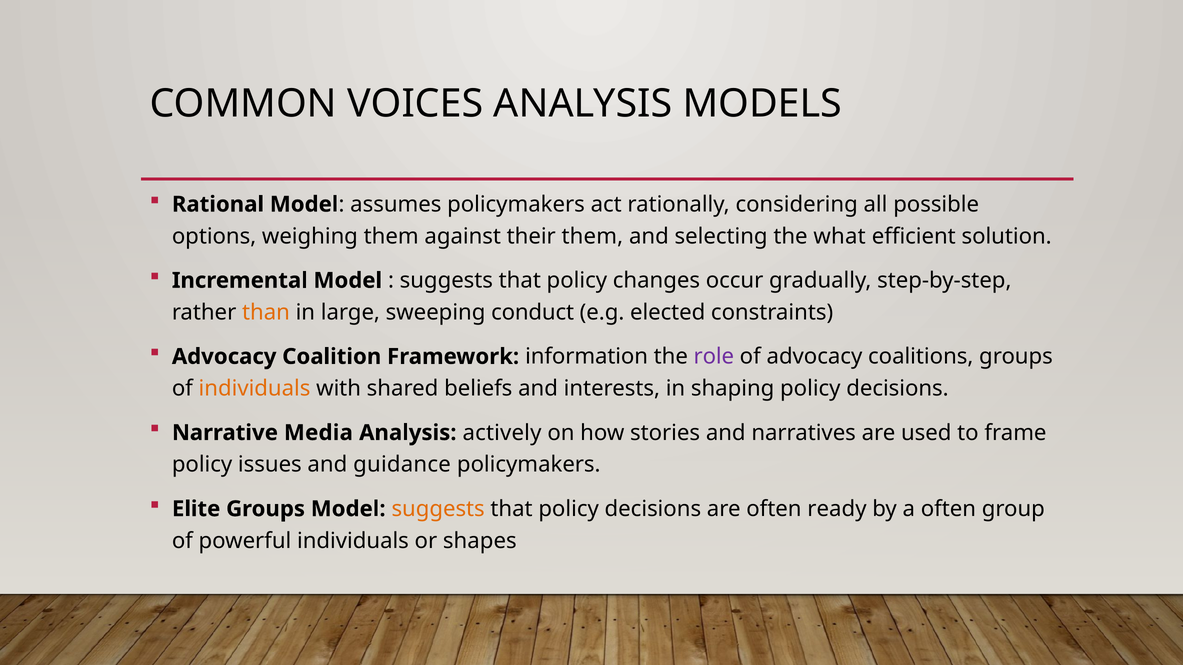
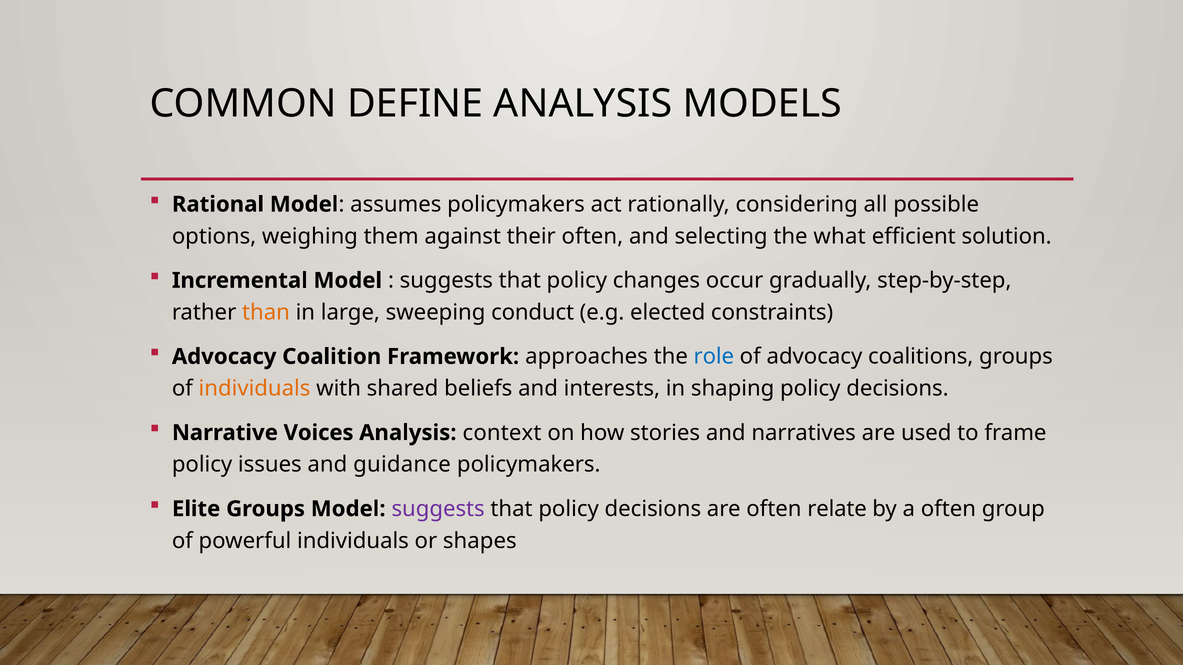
VOICES: VOICES -> DEFINE
their them: them -> often
information: information -> approaches
role colour: purple -> blue
Media: Media -> Voices
actively: actively -> context
suggests at (438, 509) colour: orange -> purple
ready: ready -> relate
